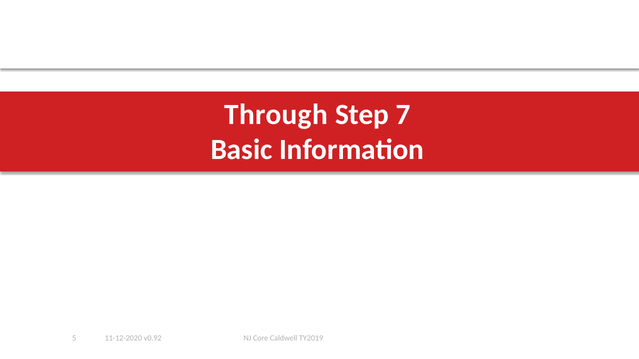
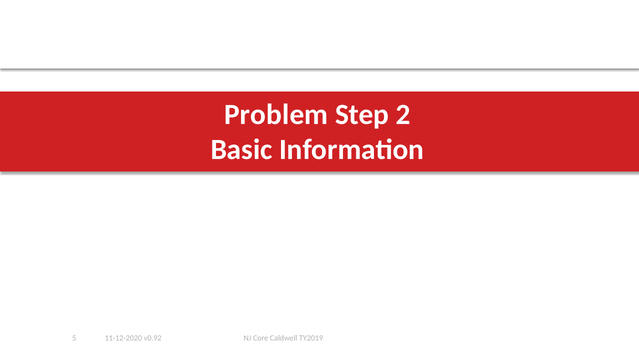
Through: Through -> Problem
7: 7 -> 2
